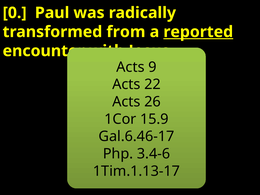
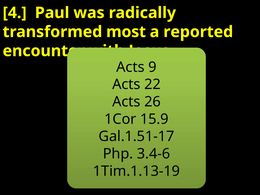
0: 0 -> 4
from: from -> most
reported underline: present -> none
Gal.6.46-17: Gal.6.46-17 -> Gal.1.51-17
1Tim.1.13-17: 1Tim.1.13-17 -> 1Tim.1.13-19
